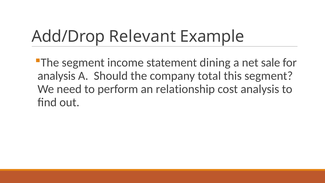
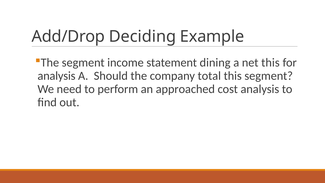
Relevant: Relevant -> Deciding
net sale: sale -> this
relationship: relationship -> approached
